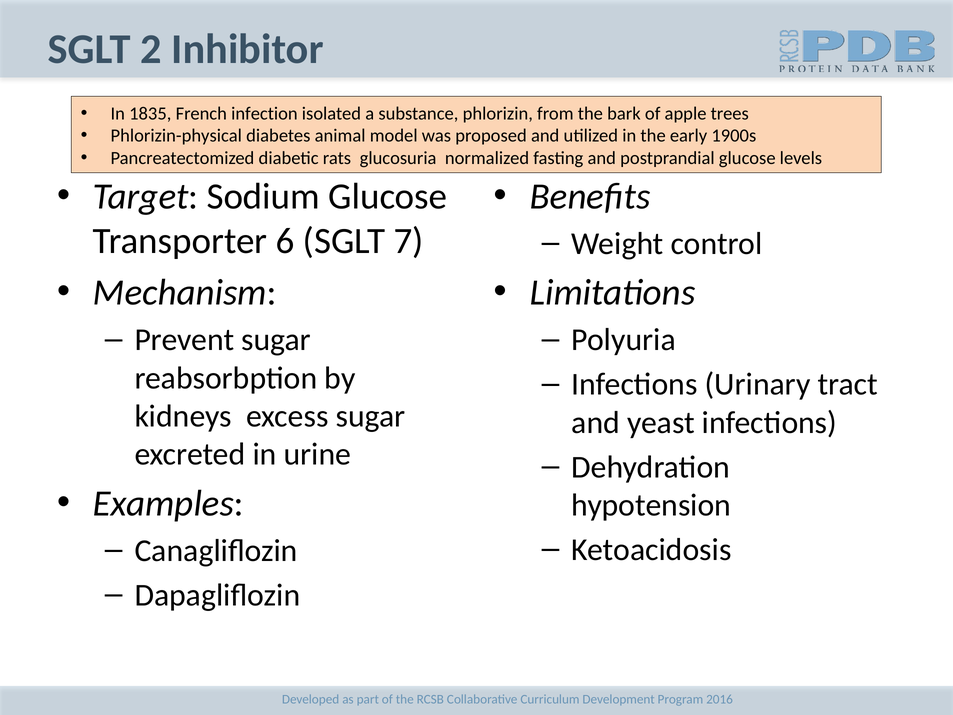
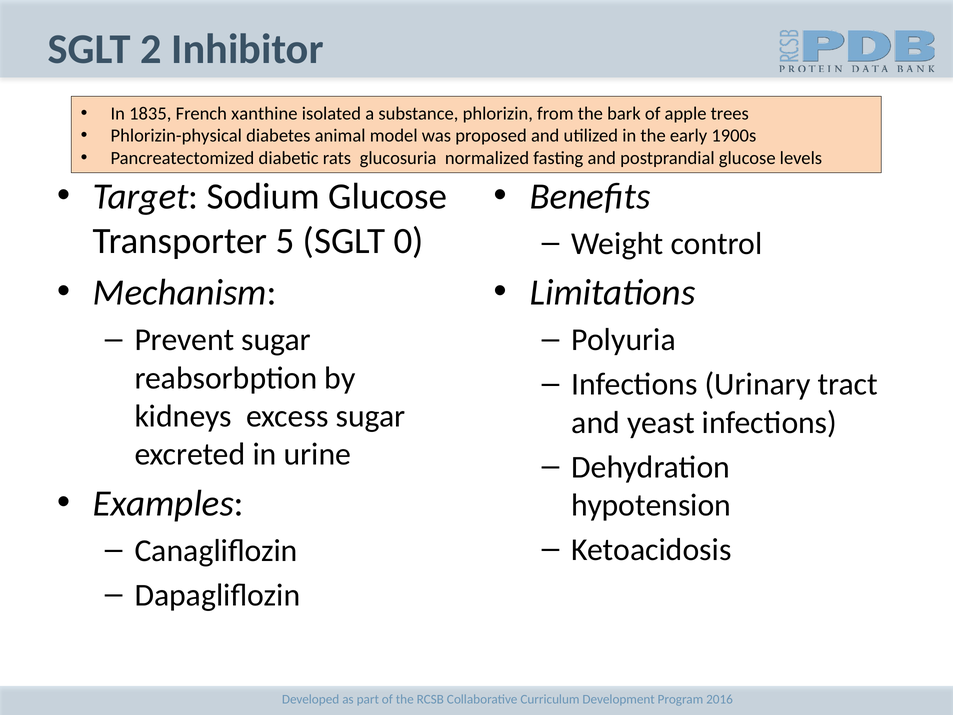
infection: infection -> xanthine
6: 6 -> 5
7: 7 -> 0
